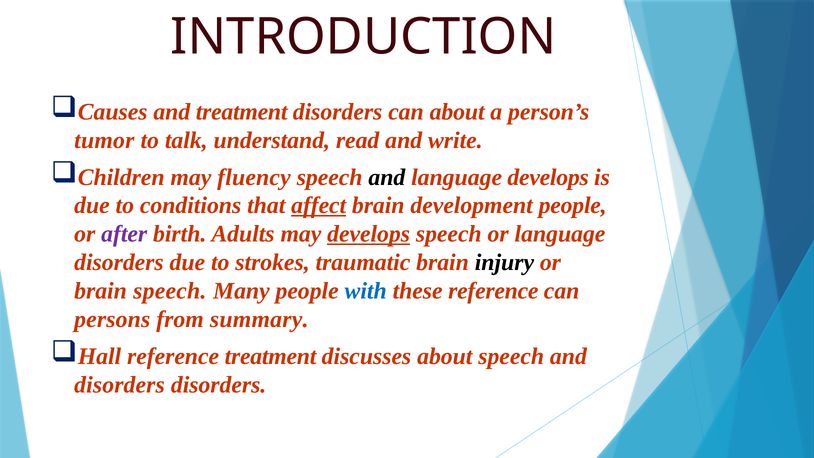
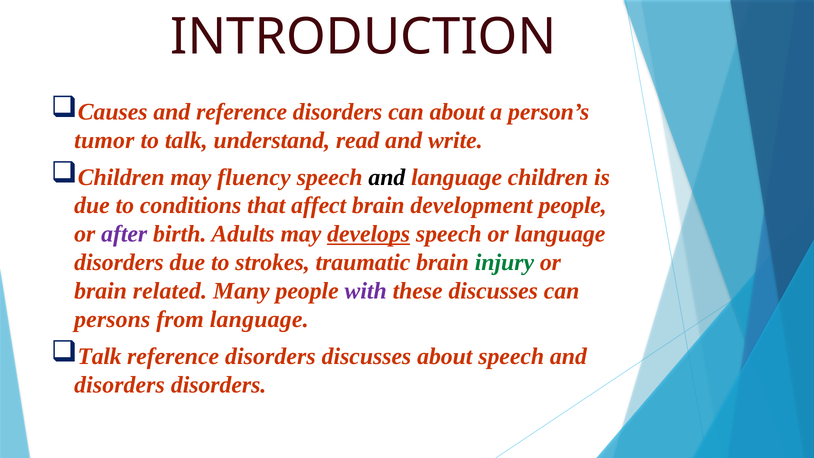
and treatment: treatment -> reference
language develops: develops -> children
affect underline: present -> none
injury colour: black -> green
brain speech: speech -> related
with colour: blue -> purple
these reference: reference -> discusses
from summary: summary -> language
Hall at (99, 356): Hall -> Talk
treatment at (271, 356): treatment -> disorders
